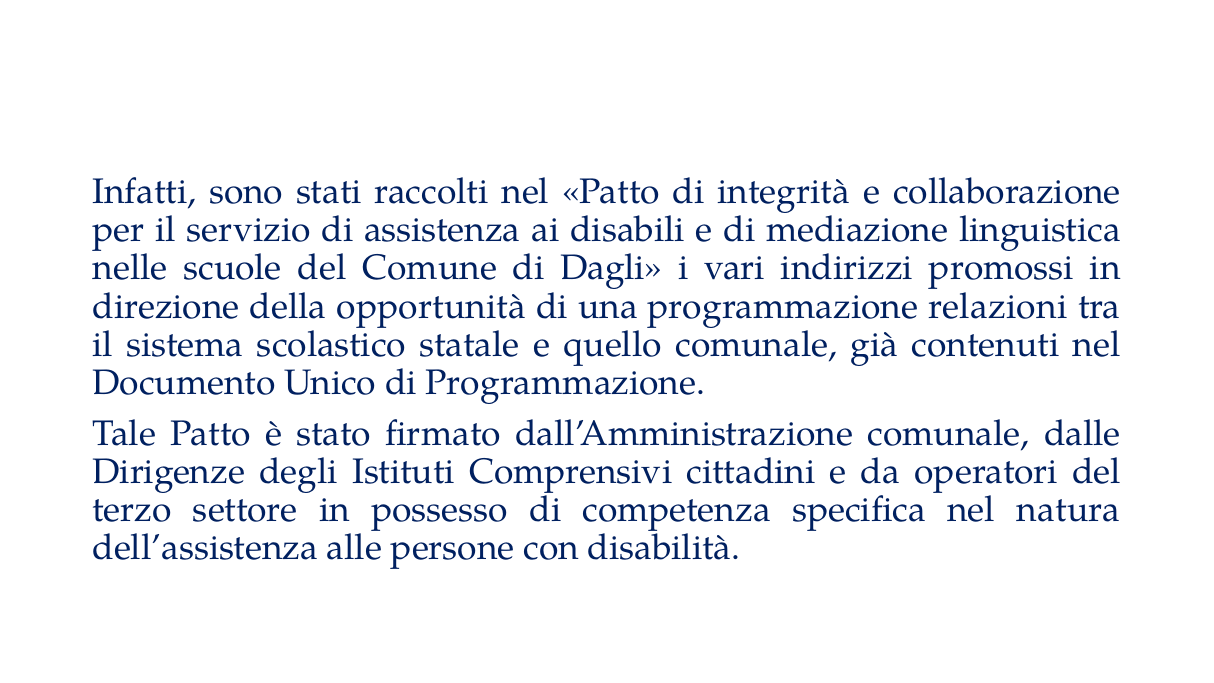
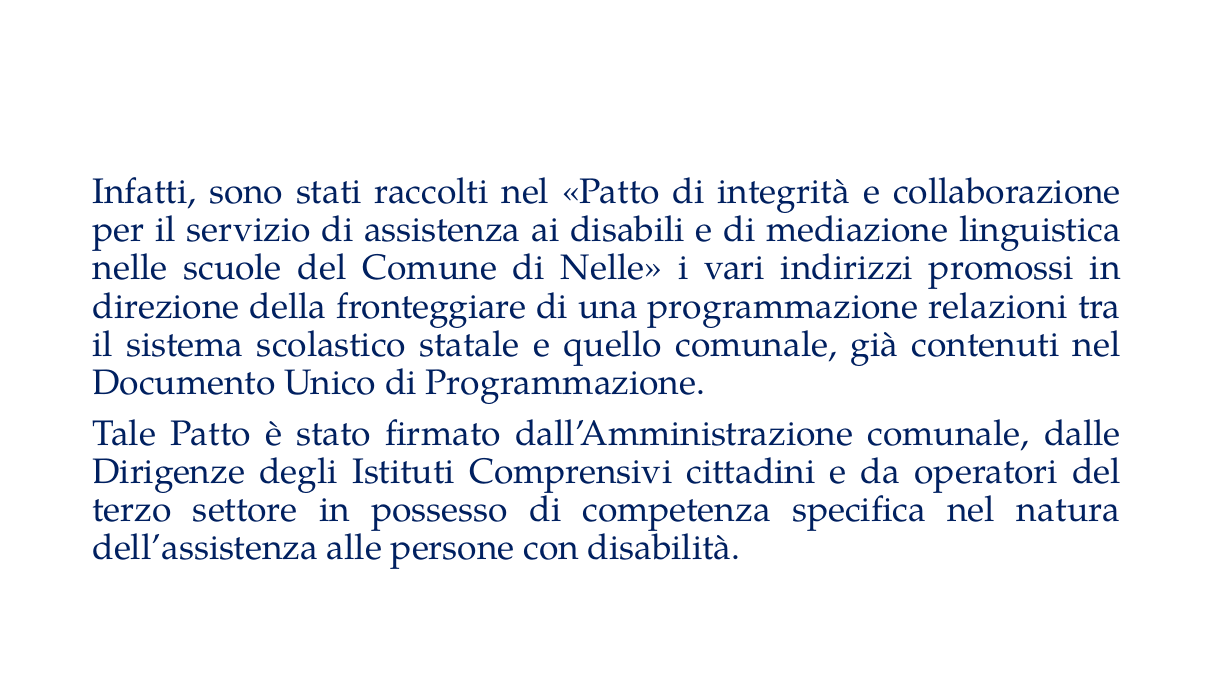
di Dagli: Dagli -> Nelle
opportunità: opportunità -> fronteggiare
